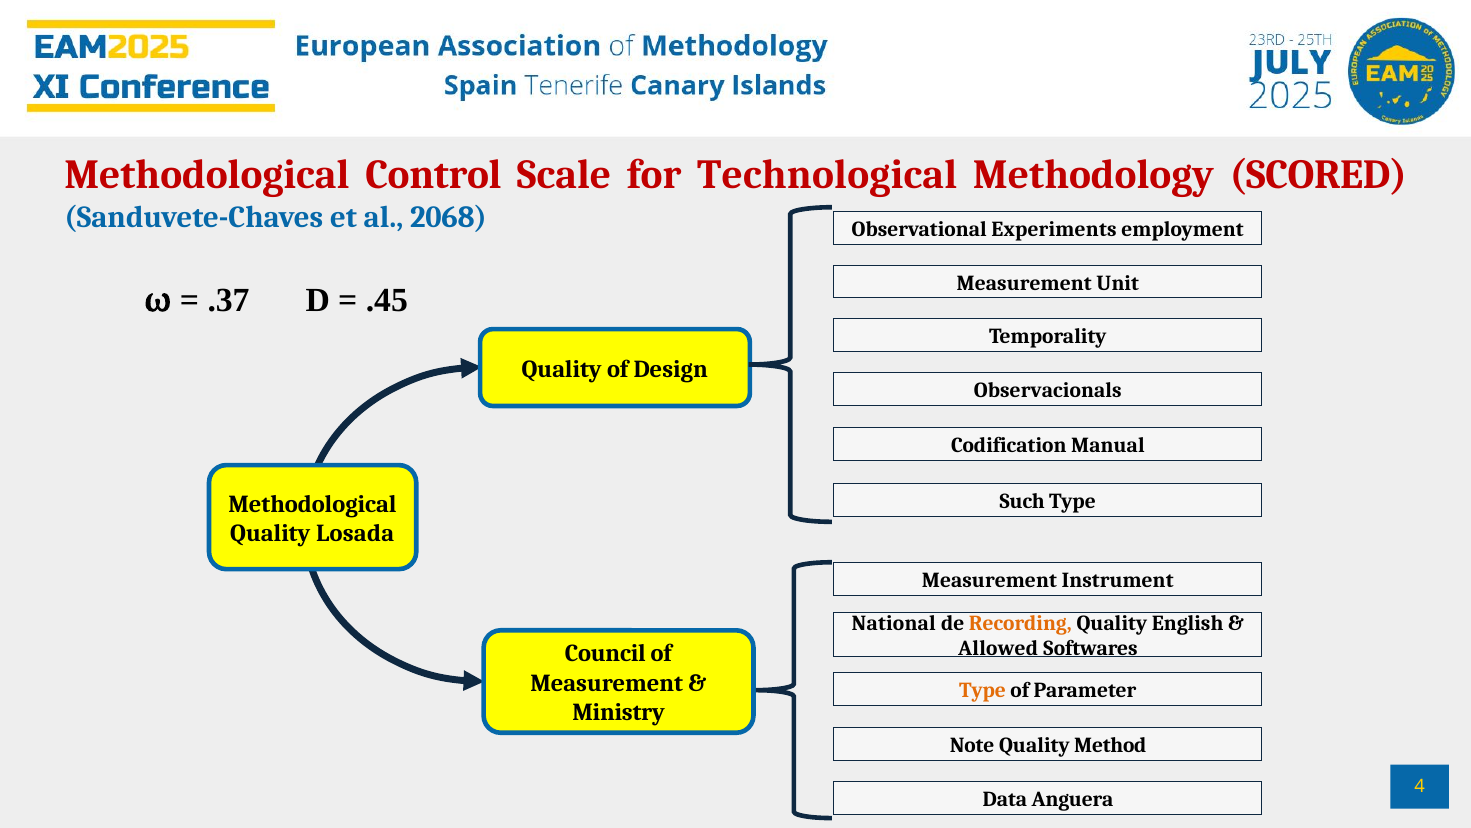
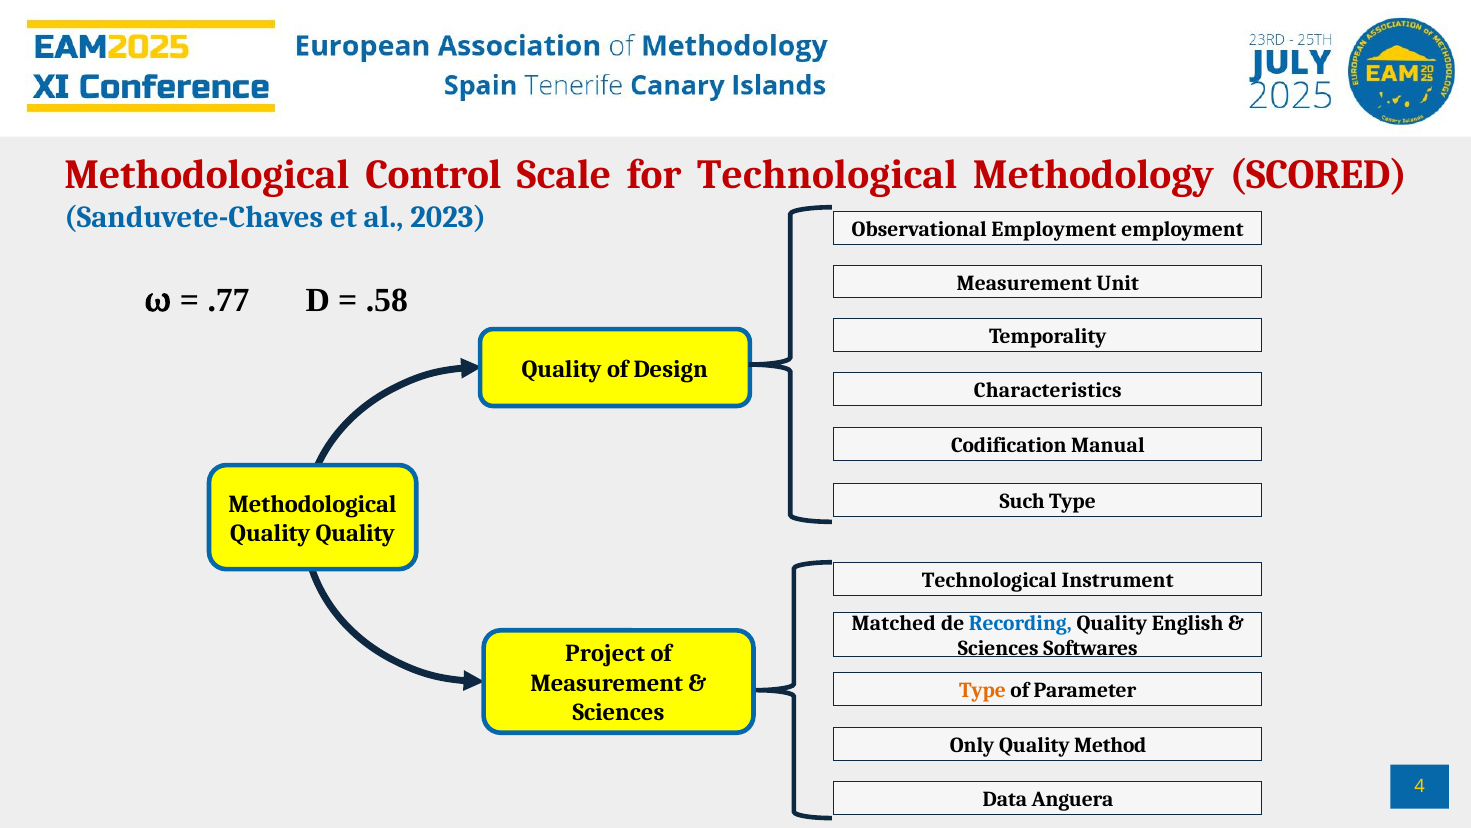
2068: 2068 -> 2023
Observational Experiments: Experiments -> Employment
.37: .37 -> .77
.45: .45 -> .58
Observacionals: Observacionals -> Characteristics
Quality Losada: Losada -> Quality
Measurement at (989, 580): Measurement -> Technological
National: National -> Matched
Recording colour: orange -> blue
Allowed at (998, 648): Allowed -> Sciences
Council: Council -> Project
Ministry at (619, 712): Ministry -> Sciences
Note: Note -> Only
